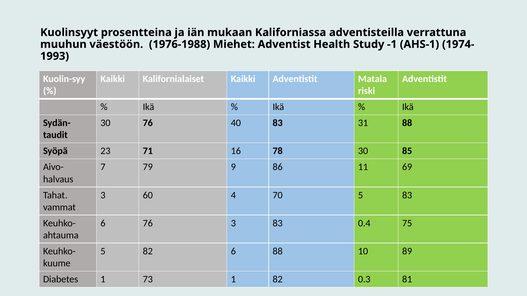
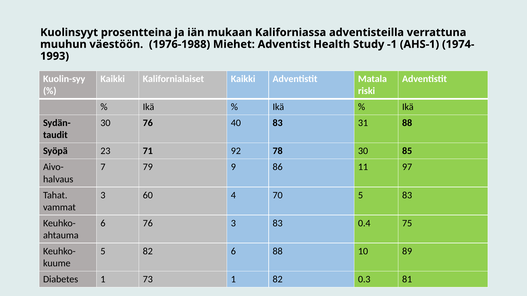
16: 16 -> 92
69: 69 -> 97
